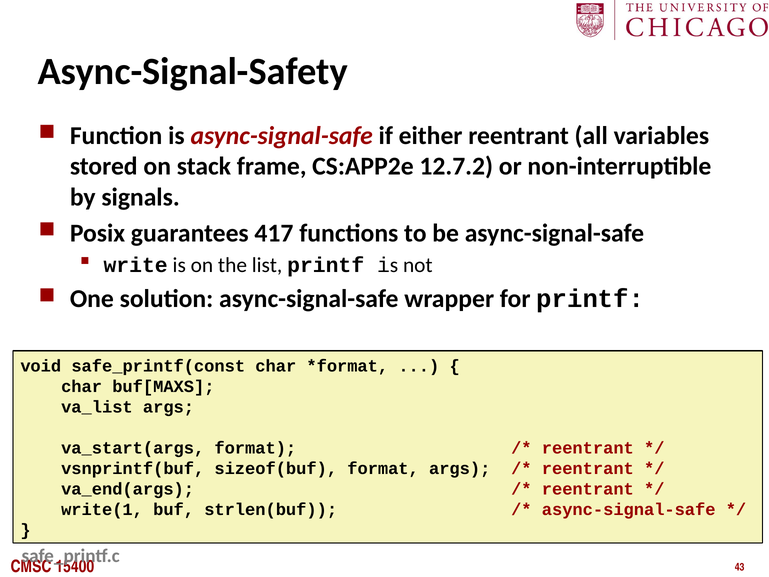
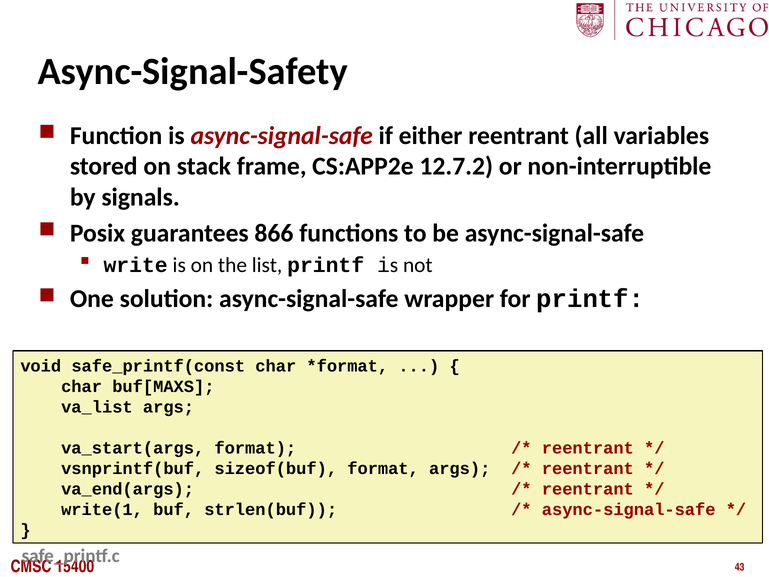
417: 417 -> 866
